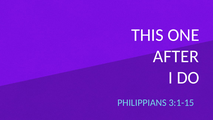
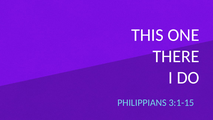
AFTER: AFTER -> THERE
